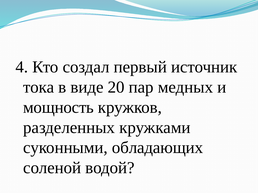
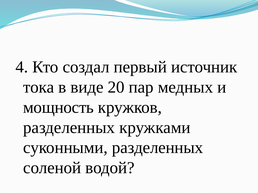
суконными обладающих: обладающих -> разделенных
